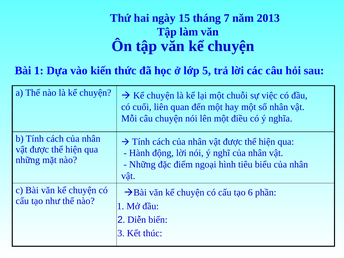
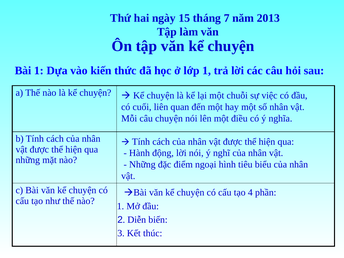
lớp 5: 5 -> 1
6: 6 -> 4
